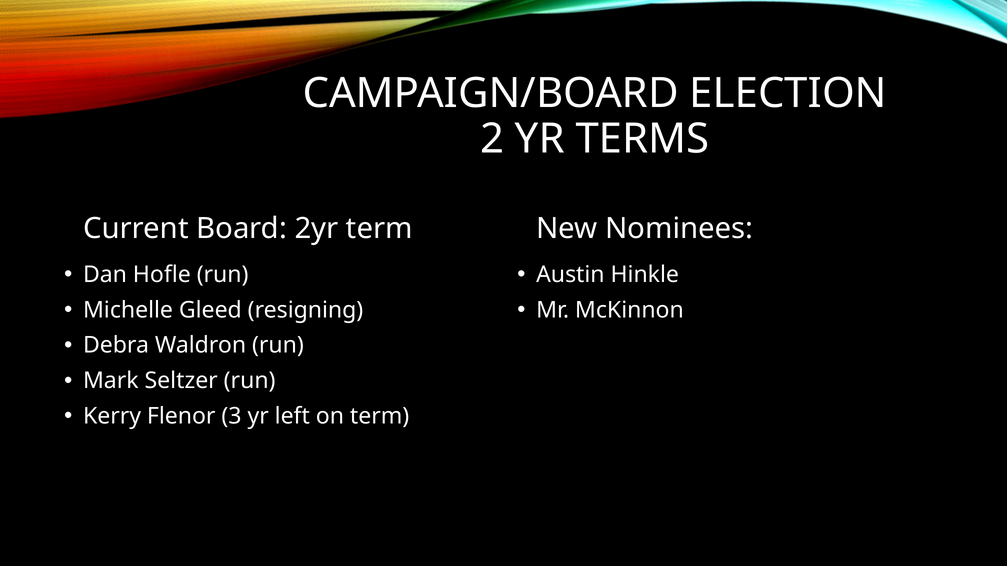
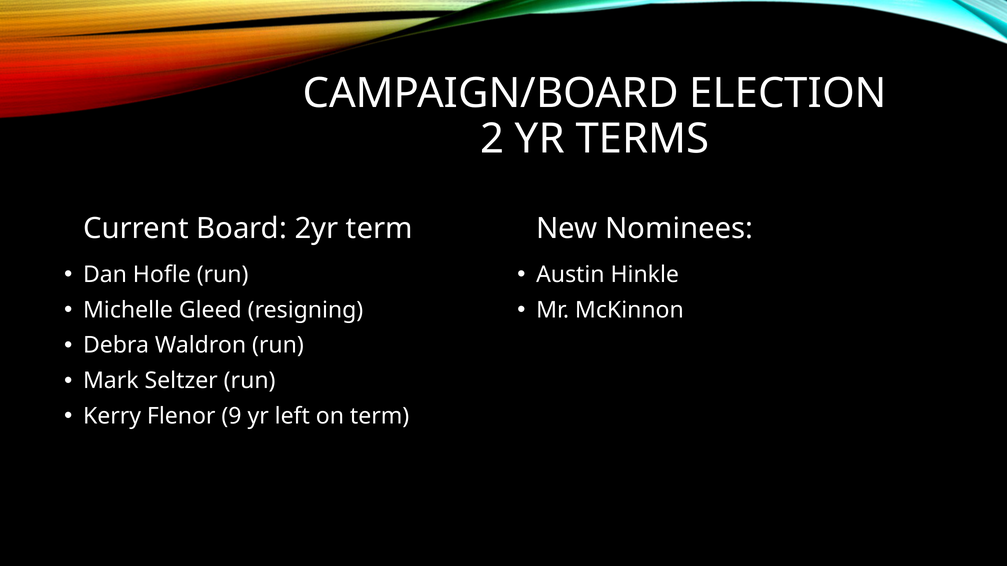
3: 3 -> 9
